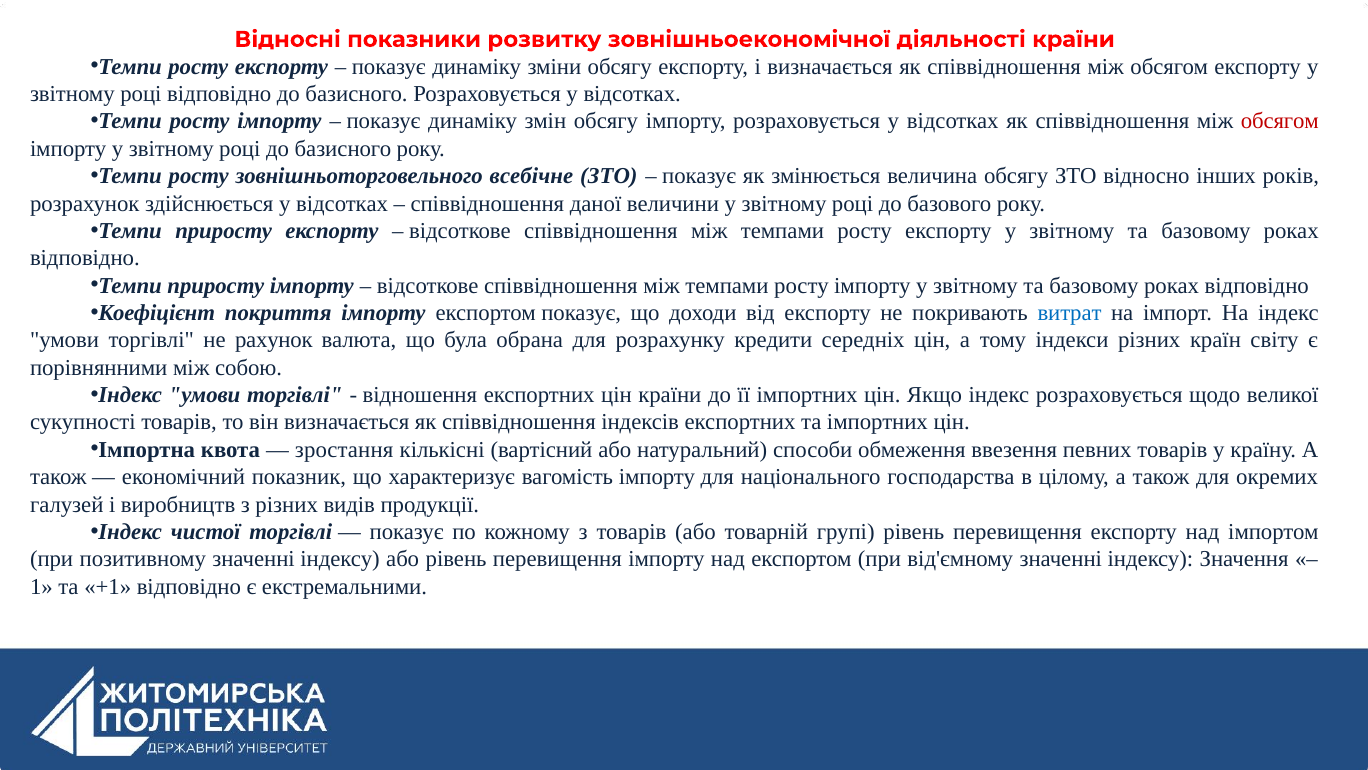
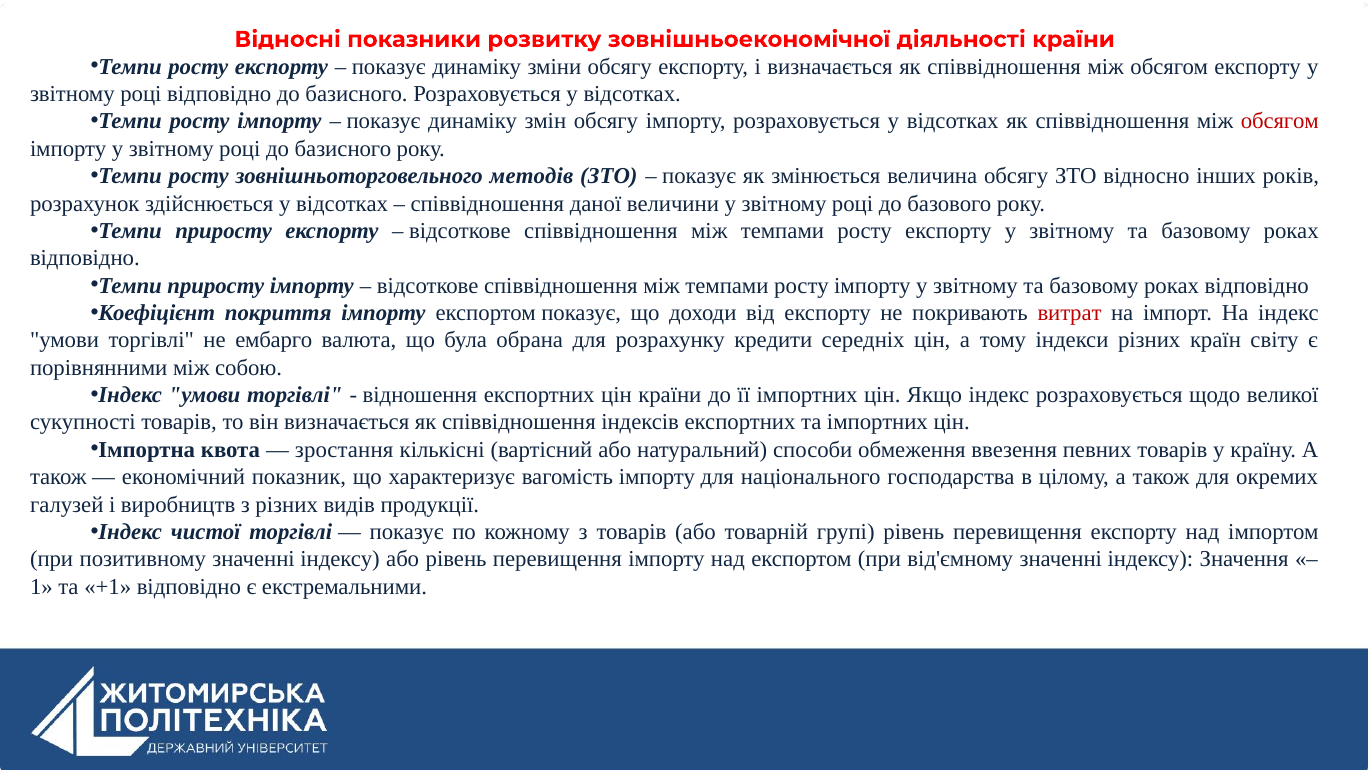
всебічне: всебічне -> методів
витрат colour: blue -> red
рахунок: рахунок -> ембарго
